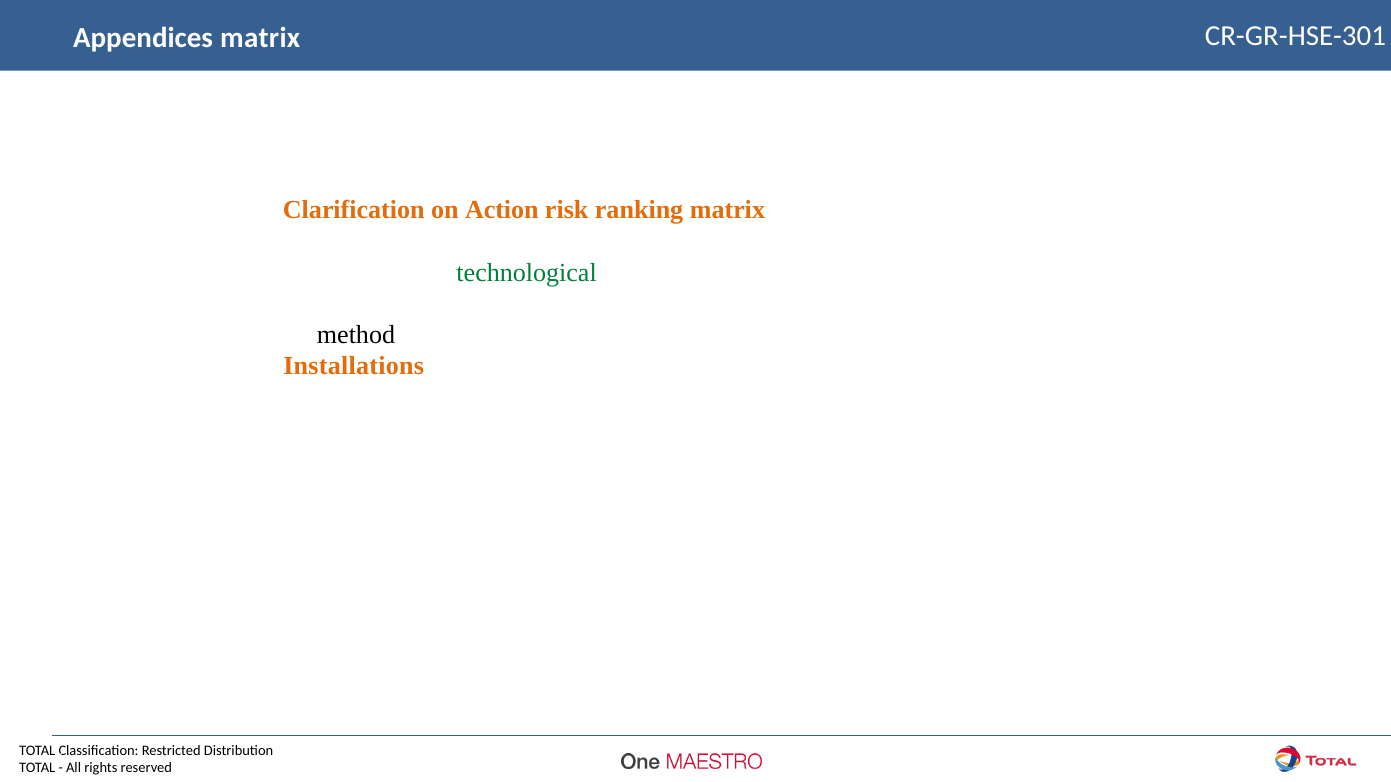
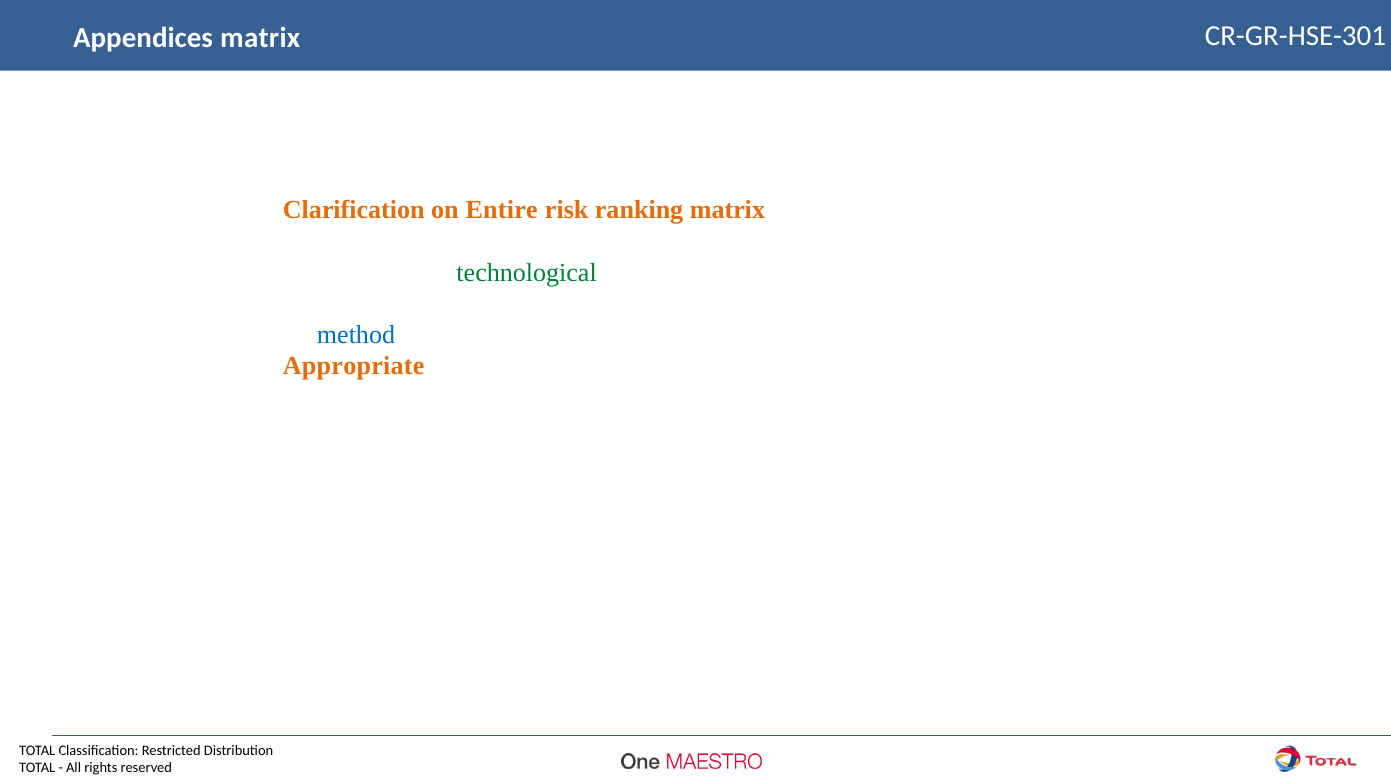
Action: Action -> Entire
method at (356, 335) colour: black -> blue
Installations: Installations -> Appropriate
